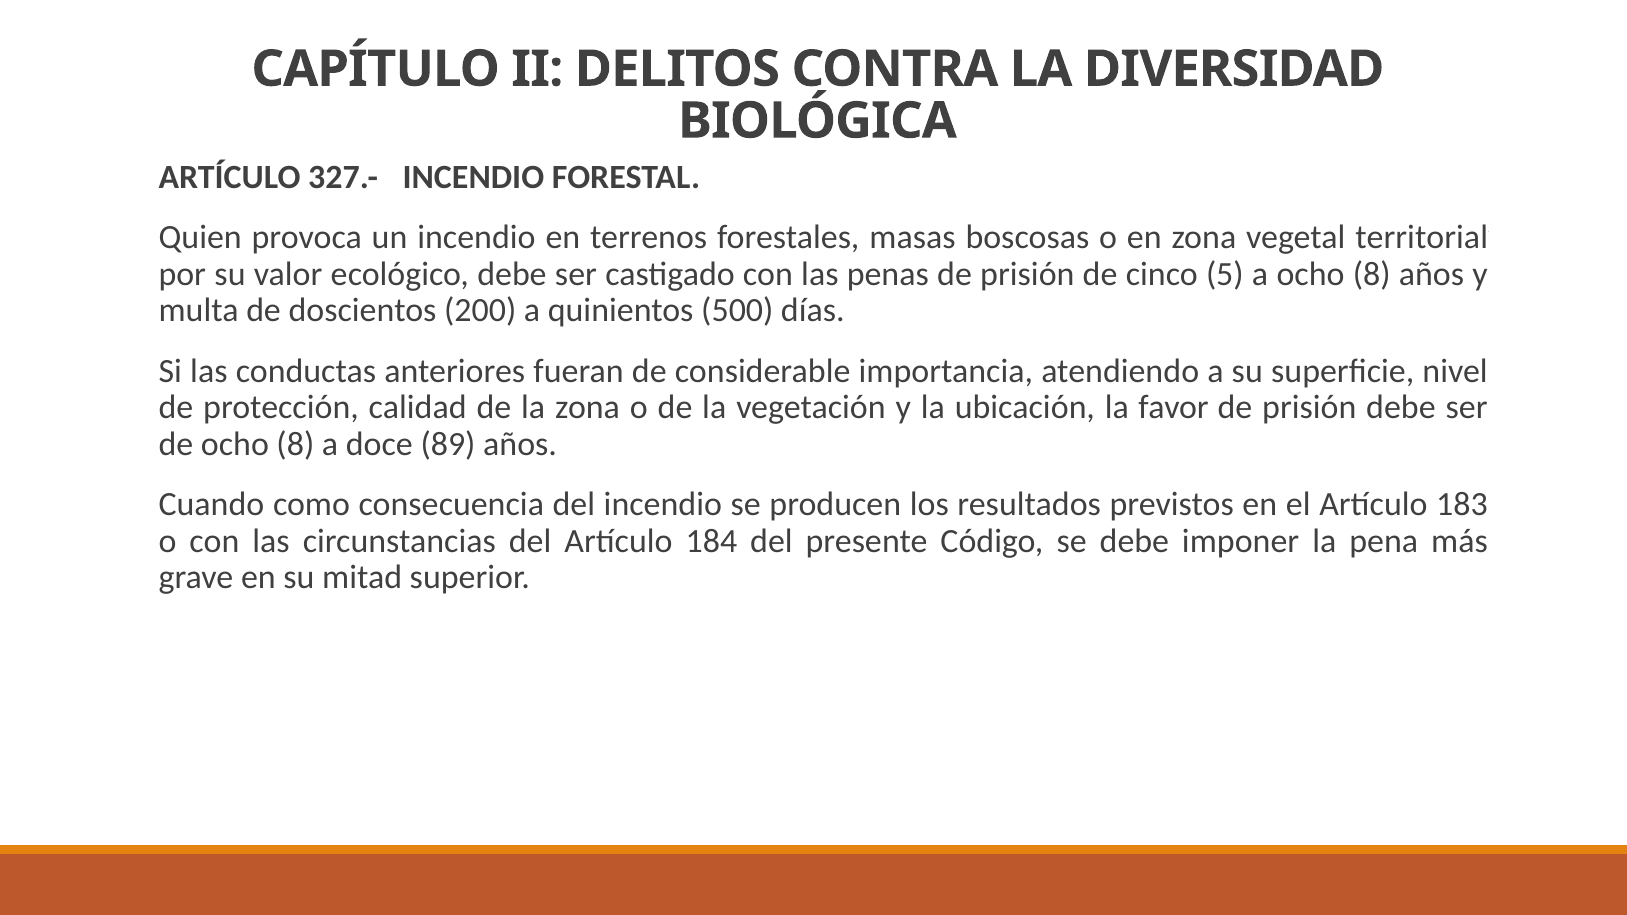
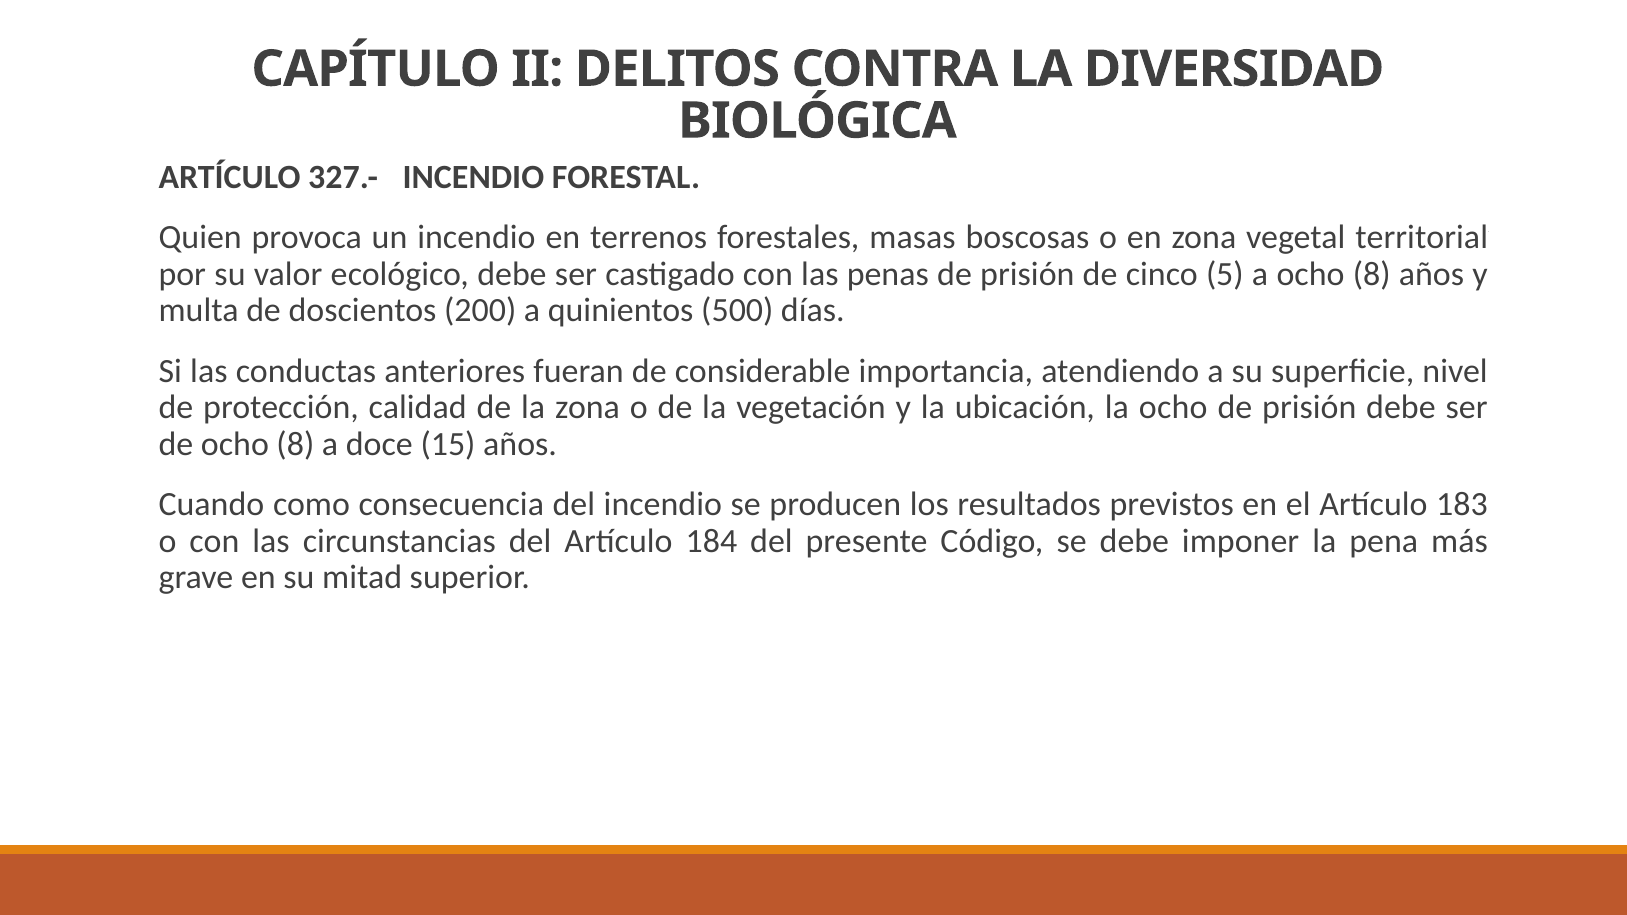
la favor: favor -> ocho
89: 89 -> 15
